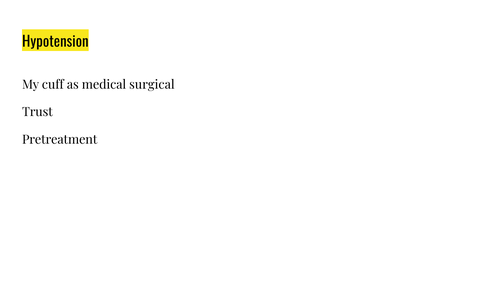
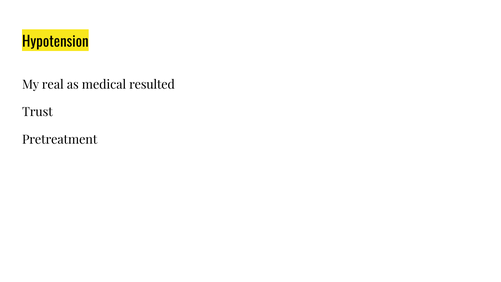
cuff: cuff -> real
surgical: surgical -> resulted
